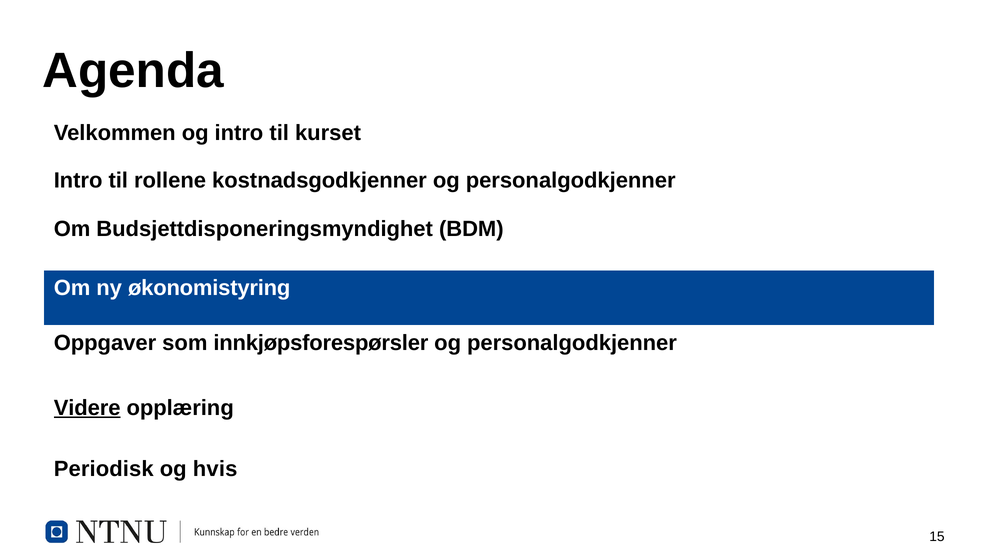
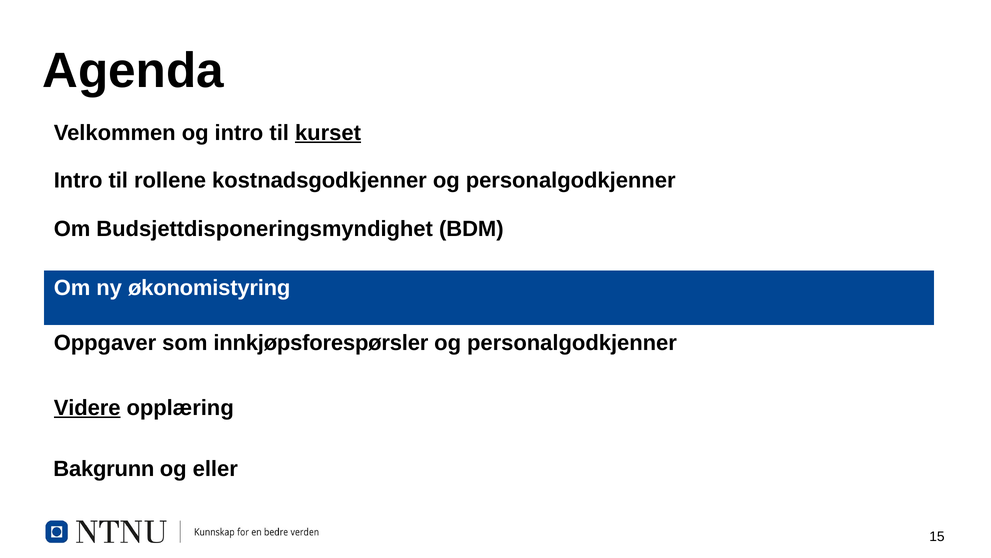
kurset underline: none -> present
Periodisk: Periodisk -> Bakgrunn
hvis: hvis -> eller
